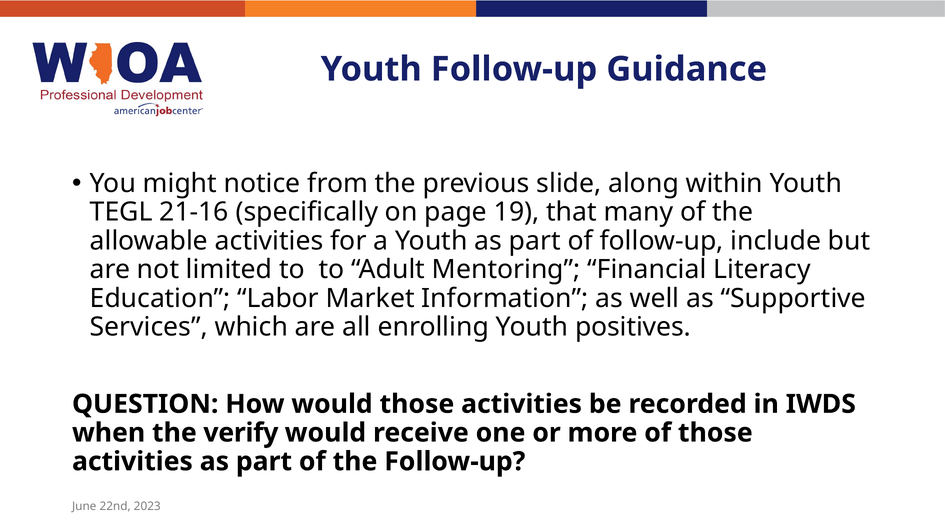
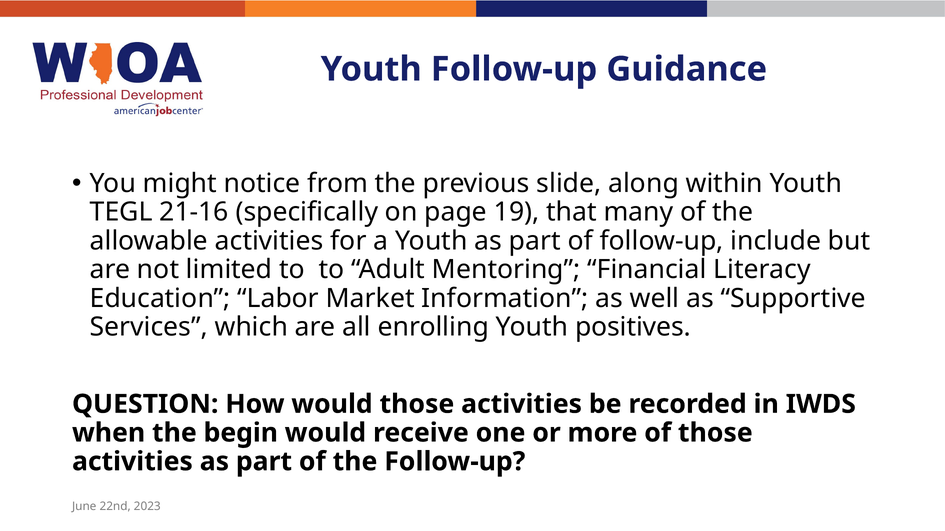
verify: verify -> begin
